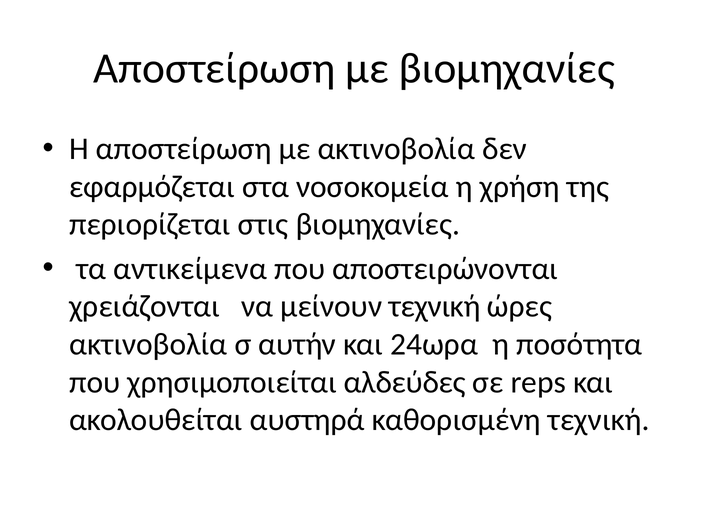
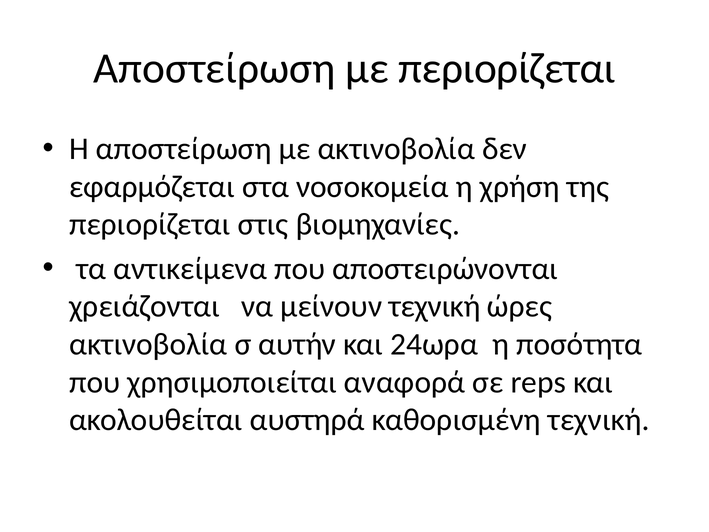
με βιομηχανίες: βιομηχανίες -> περιορίζεται
αλδεύδες: αλδεύδες -> αναφορά
